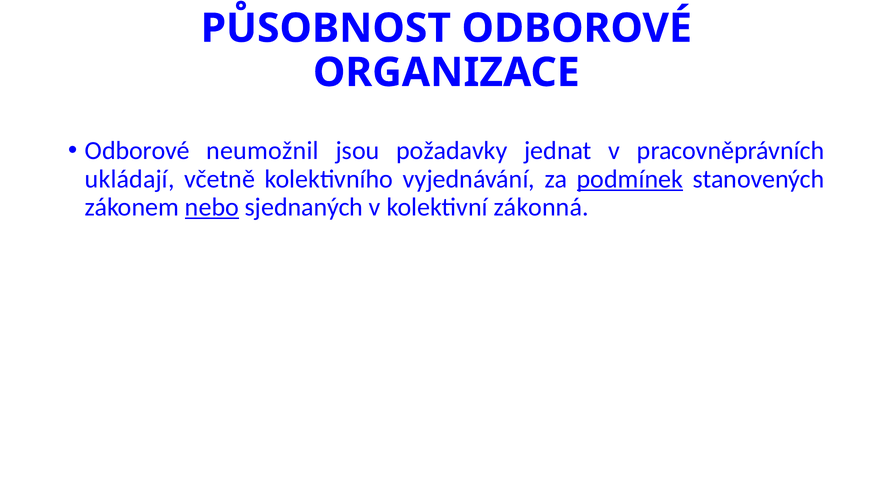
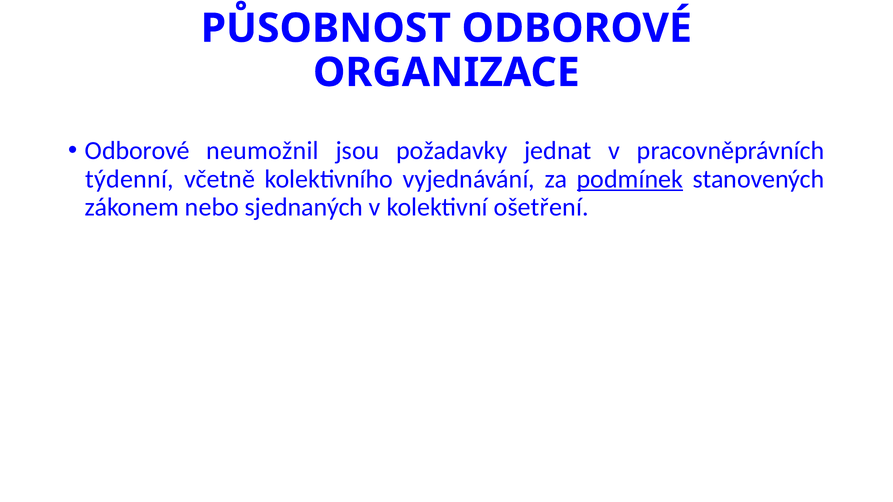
ukládají: ukládají -> týdenní
nebo underline: present -> none
zákonná: zákonná -> ošetření
